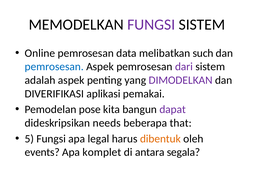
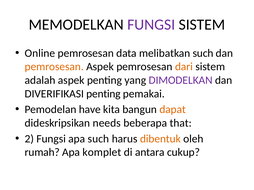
pemrosesan at (54, 67) colour: blue -> orange
dari colour: purple -> orange
DIVERIFIKASI aplikasi: aplikasi -> penting
pose: pose -> have
dapat colour: purple -> orange
5: 5 -> 2
apa legal: legal -> such
events: events -> rumah
segala: segala -> cukup
